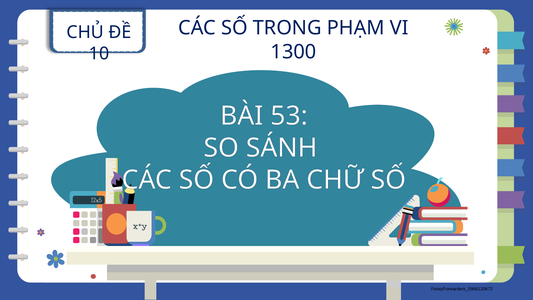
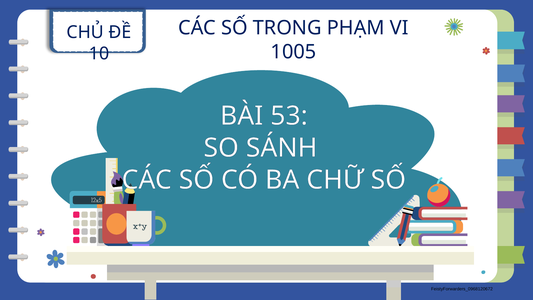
1300: 1300 -> 1005
